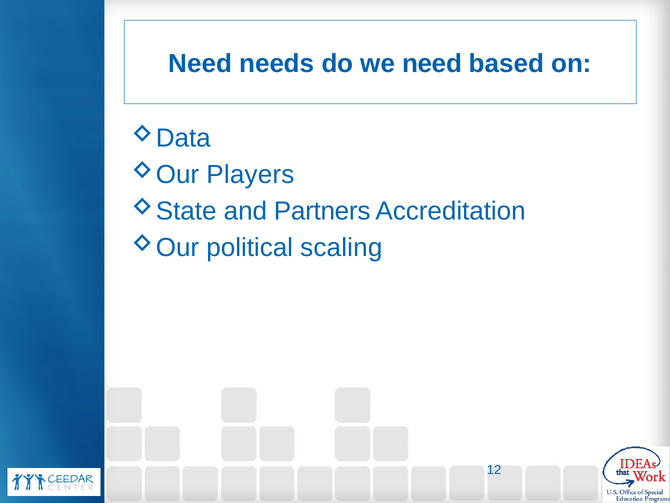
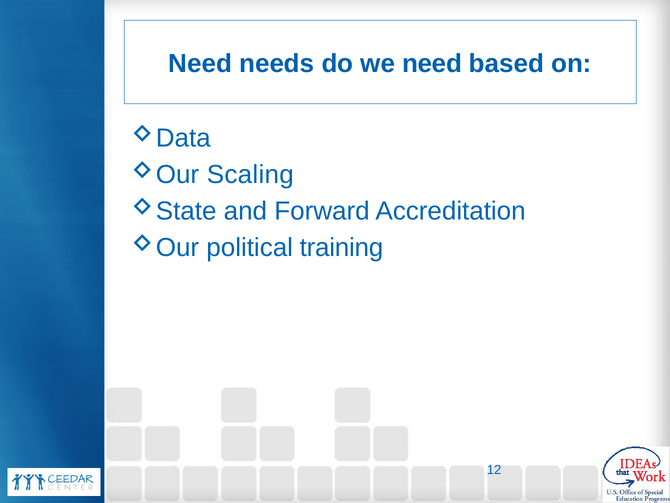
Players: Players -> Scaling
Partners: Partners -> Forward
scaling: scaling -> training
